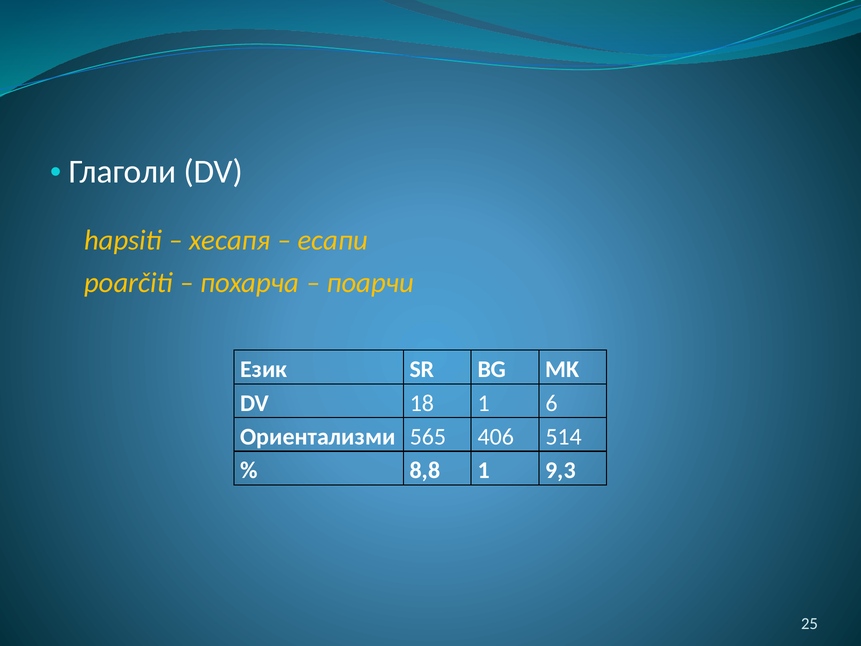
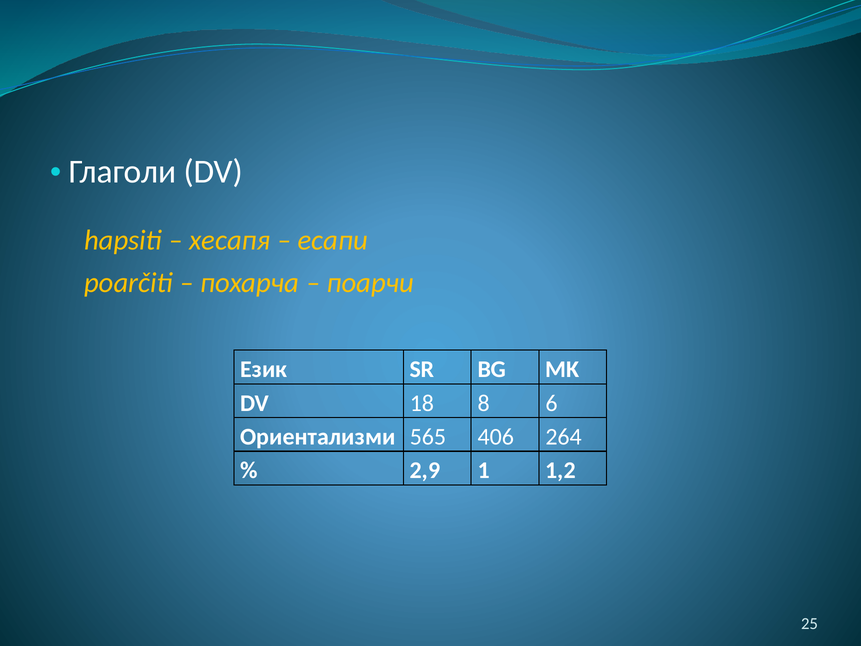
18 1: 1 -> 8
514: 514 -> 264
8,8: 8,8 -> 2,9
9,3: 9,3 -> 1,2
